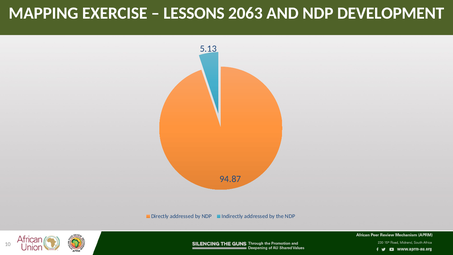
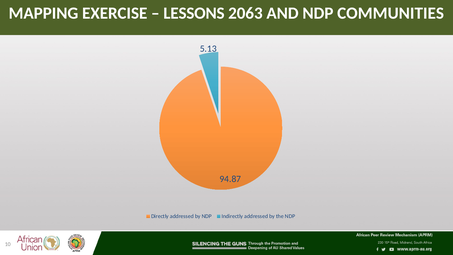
DEVELOPMENT: DEVELOPMENT -> COMMUNITIES
